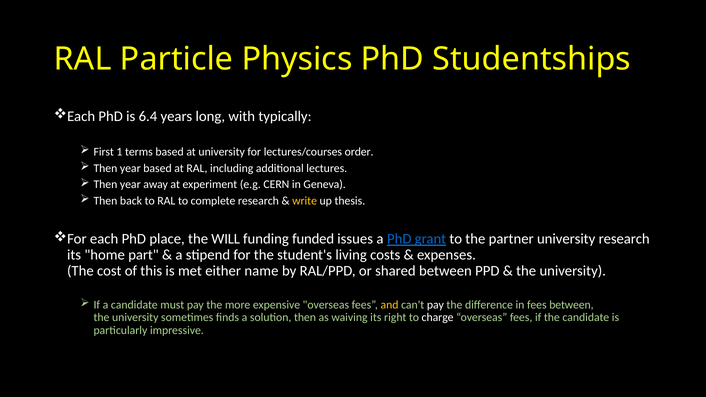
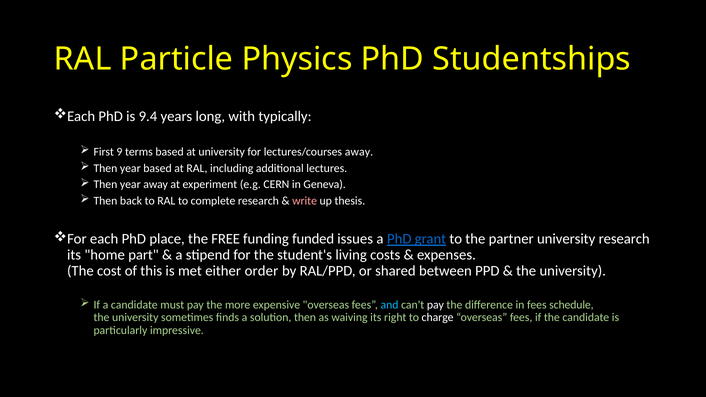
6.4: 6.4 -> 9.4
1: 1 -> 9
lectures/courses order: order -> away
write colour: yellow -> pink
WILL: WILL -> FREE
name: name -> order
and colour: yellow -> light blue
fees between: between -> schedule
